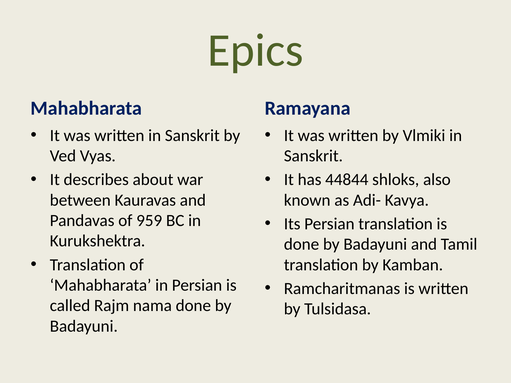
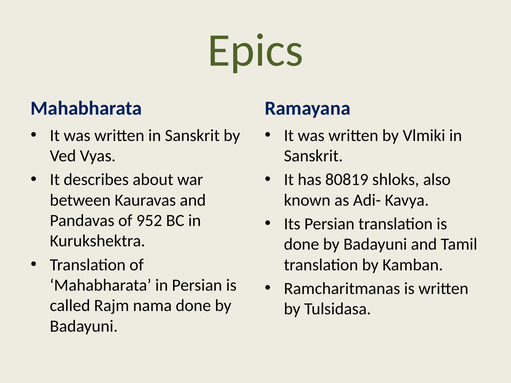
44844: 44844 -> 80819
959: 959 -> 952
